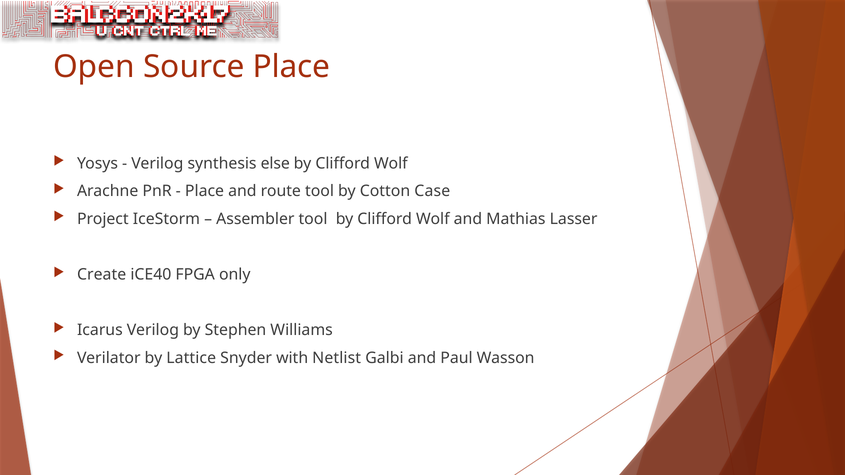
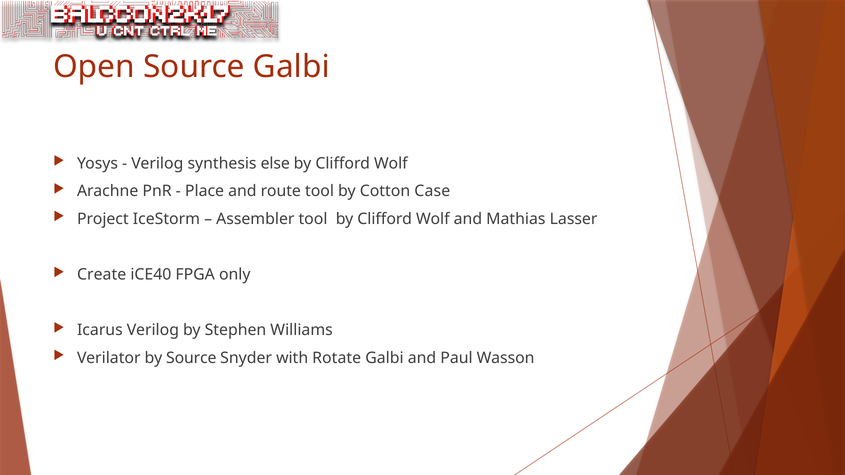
Source Place: Place -> Galbi
by Lattice: Lattice -> Source
Netlist: Netlist -> Rotate
